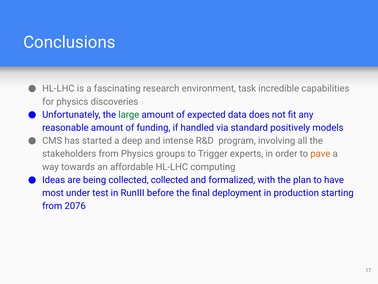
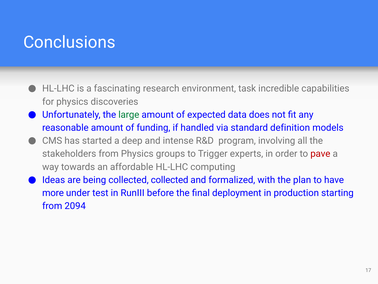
positively: positively -> definition
pave colour: orange -> red
most: most -> more
2076: 2076 -> 2094
